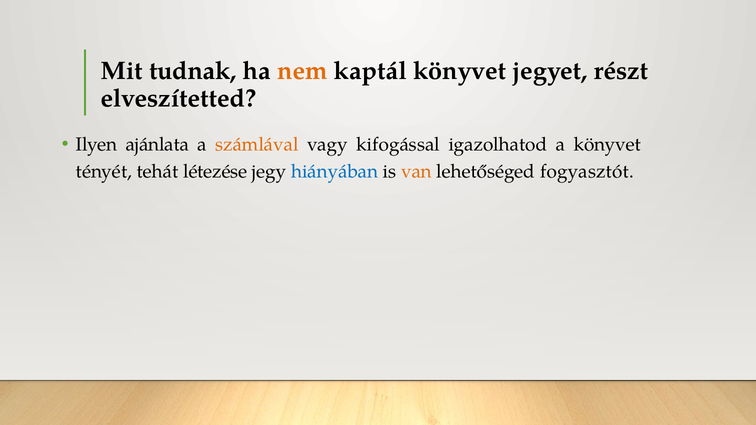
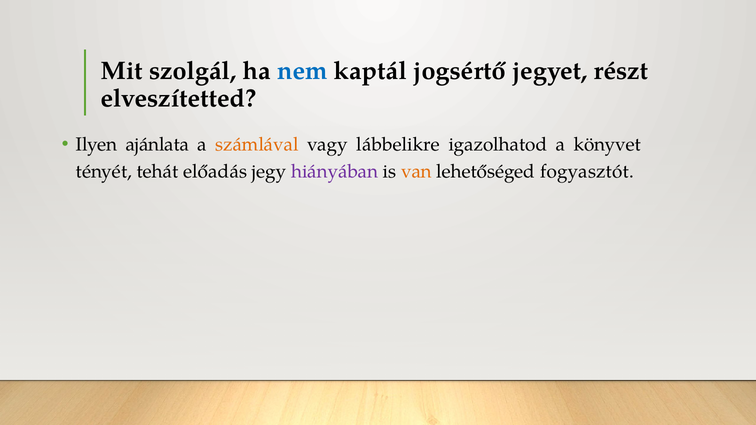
tudnak: tudnak -> szolgál
nem colour: orange -> blue
kaptál könyvet: könyvet -> jogsértő
kifogással: kifogással -> lábbelikre
létezése: létezése -> előadás
hiányában colour: blue -> purple
